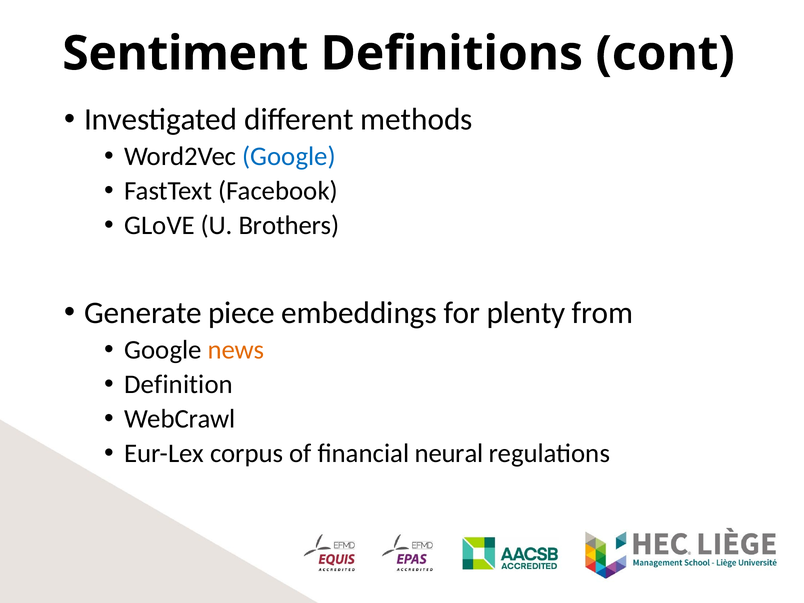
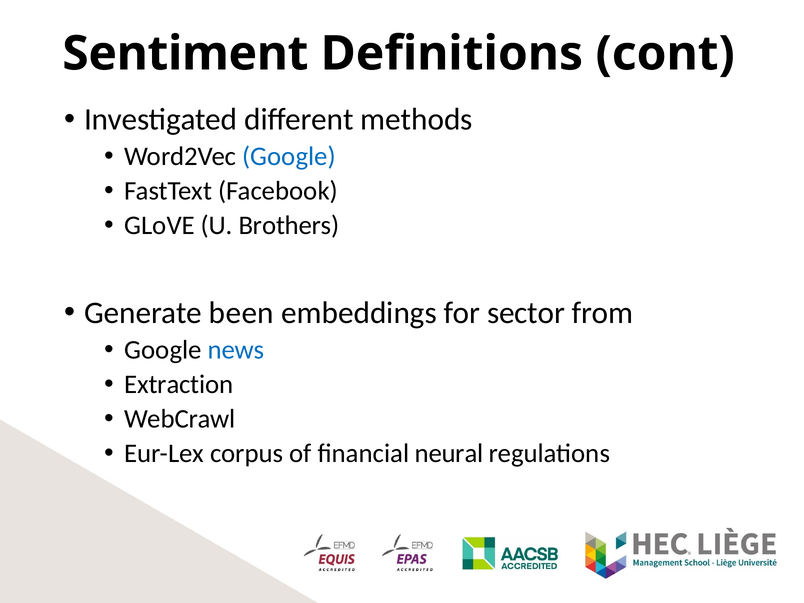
piece: piece -> been
plenty: plenty -> sector
news colour: orange -> blue
Definition: Definition -> Extraction
